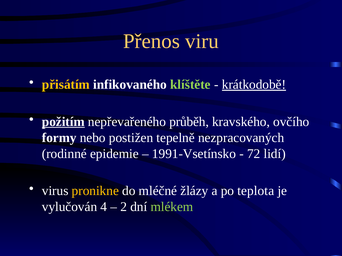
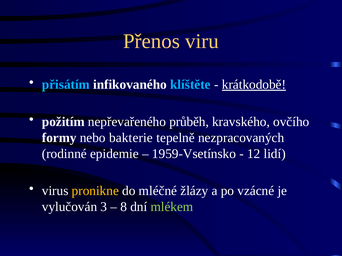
přisátím colour: yellow -> light blue
klíštěte colour: light green -> light blue
požitím underline: present -> none
postižen: postižen -> bakterie
1991-Vsetínsko: 1991-Vsetínsko -> 1959-Vsetínsko
72: 72 -> 12
teplota: teplota -> vzácné
4: 4 -> 3
2: 2 -> 8
